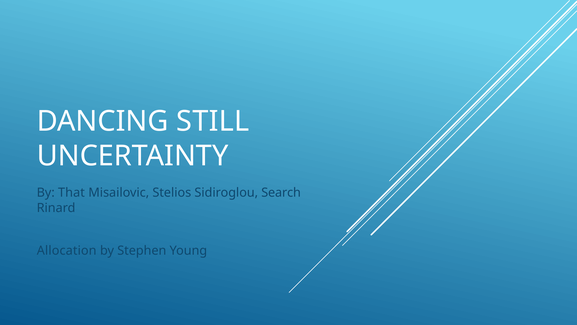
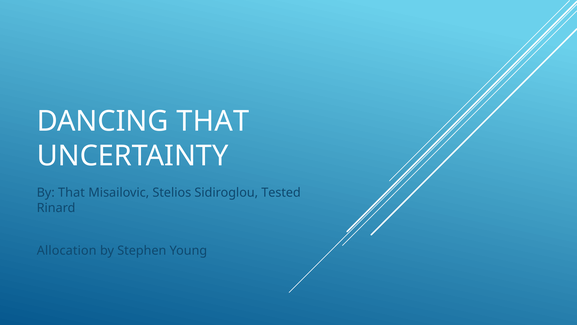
DANCING STILL: STILL -> THAT
Search: Search -> Tested
